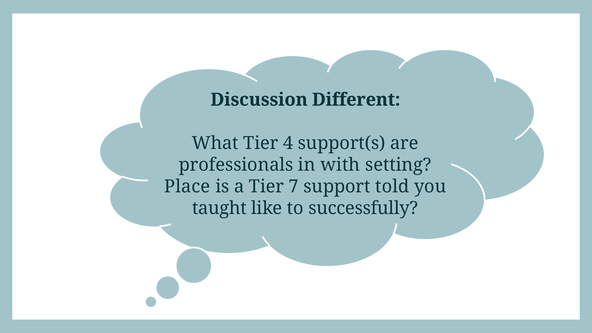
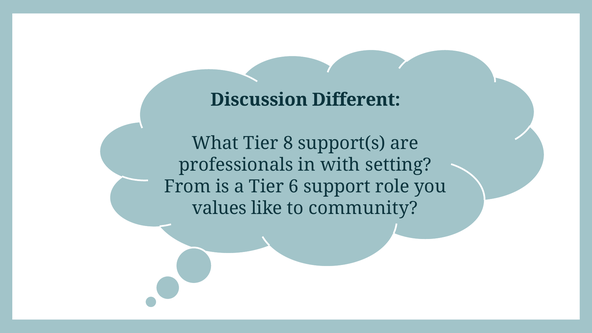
4: 4 -> 8
Place: Place -> From
7: 7 -> 6
told: told -> role
taught: taught -> values
successfully: successfully -> community
